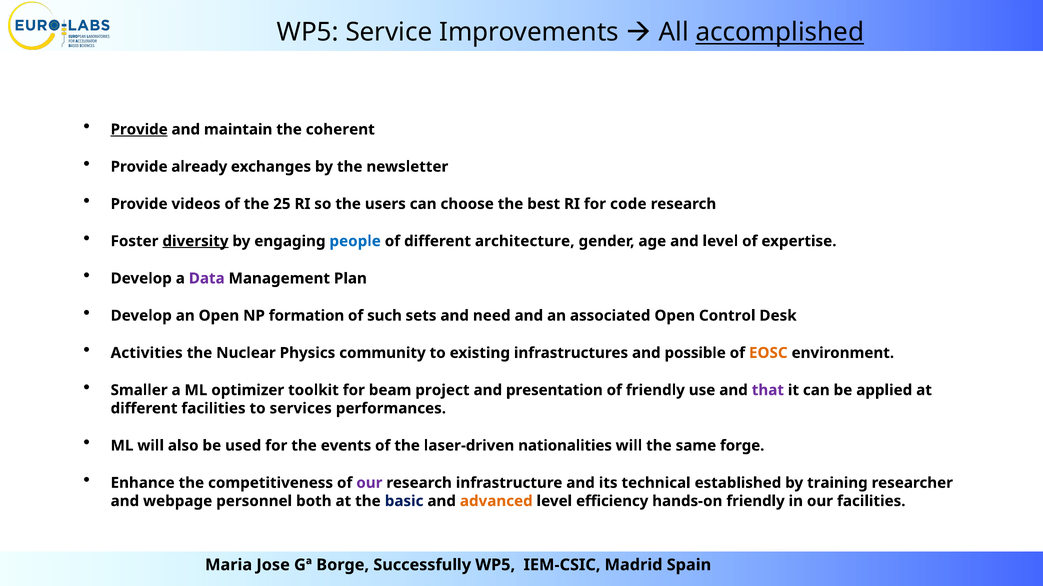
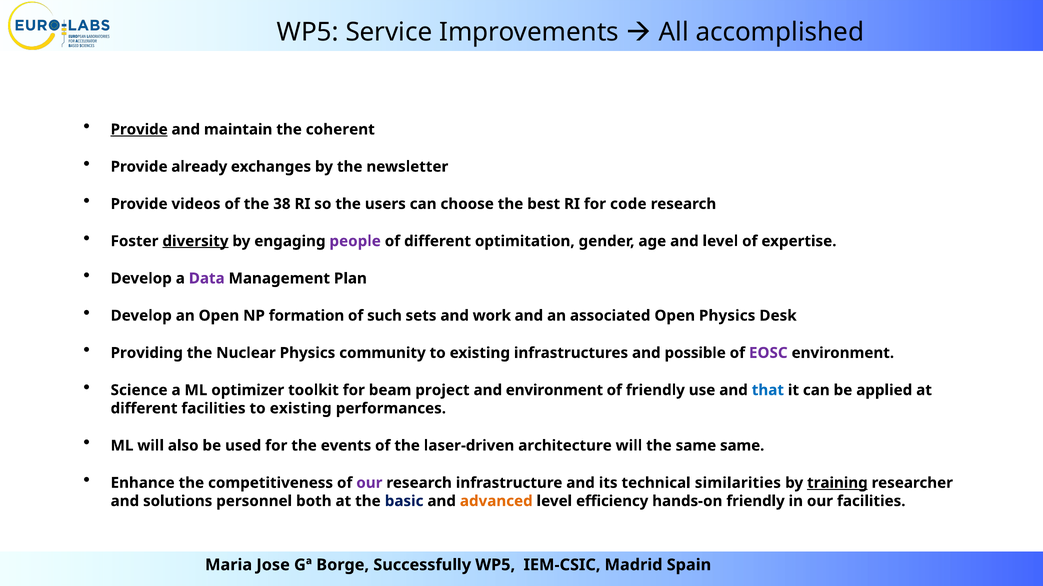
accomplished underline: present -> none
25: 25 -> 38
people colour: blue -> purple
architecture: architecture -> optimitation
need: need -> work
Open Control: Control -> Physics
Activities: Activities -> Providing
EOSC colour: orange -> purple
Smaller: Smaller -> Science
and presentation: presentation -> environment
that colour: purple -> blue
facilities to services: services -> existing
nationalities: nationalities -> architecture
same forge: forge -> same
established: established -> similarities
training underline: none -> present
webpage: webpage -> solutions
